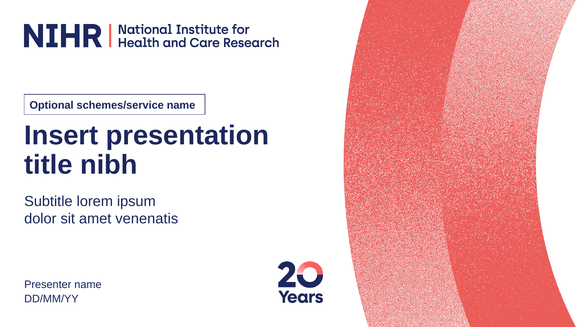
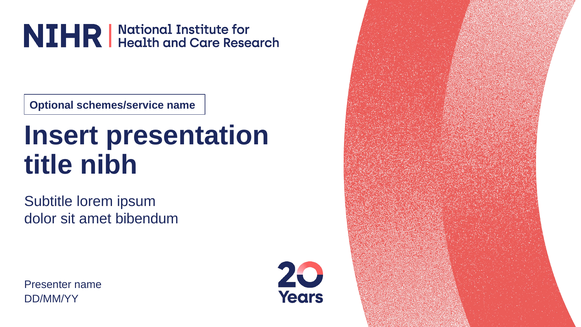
venenatis: venenatis -> bibendum
